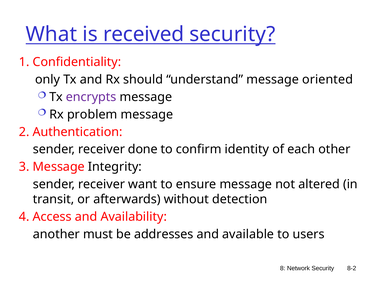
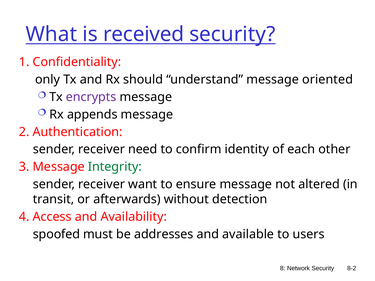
problem: problem -> appends
done: done -> need
Integrity colour: black -> green
another: another -> spoofed
